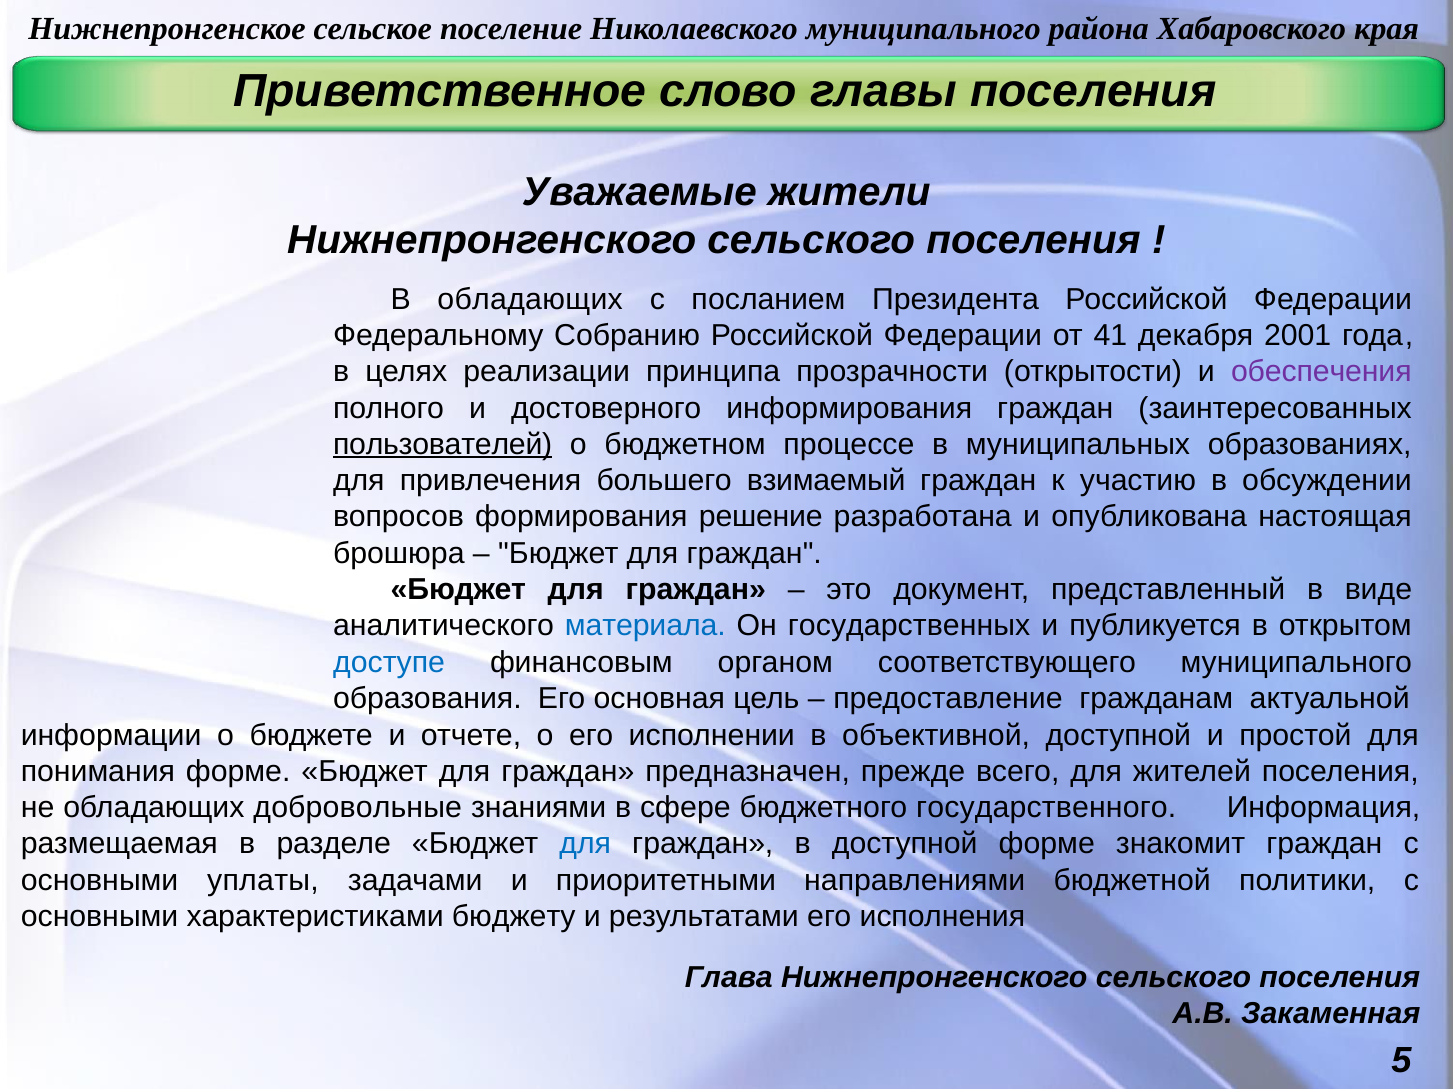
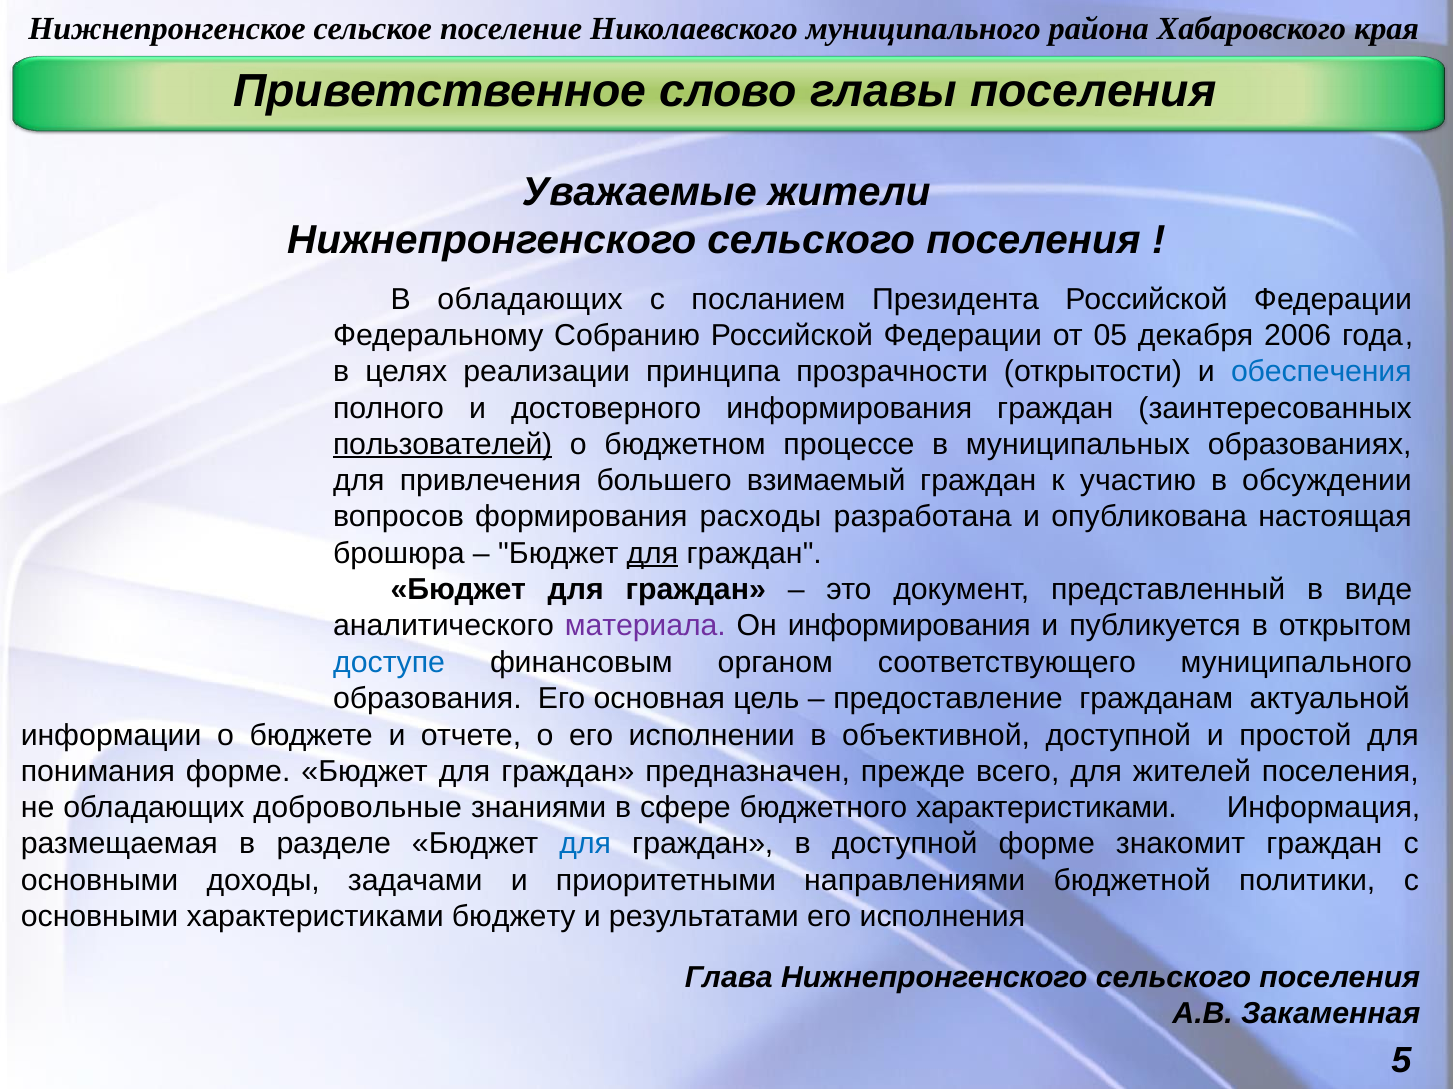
41: 41 -> 05
2001: 2001 -> 2006
обеспечения colour: purple -> blue
решение: решение -> расходы
для at (652, 554) underline: none -> present
материала colour: blue -> purple
Он государственных: государственных -> информирования
бюджетного государственного: государственного -> характеристиками
уплаты: уплаты -> доходы
